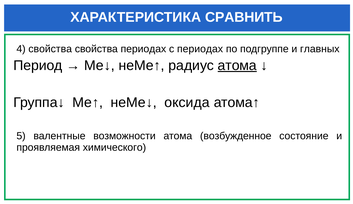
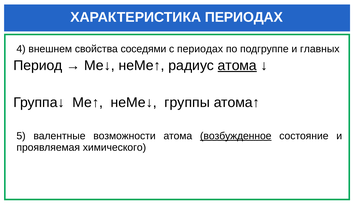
ХАРАКТЕРИСТИКА СРАВНИТЬ: СРАВНИТЬ -> ПЕРИОДАХ
4 свойства: свойства -> внешнем
свойства периодах: периодах -> соседями
оксида: оксида -> группы
возбужденное underline: none -> present
